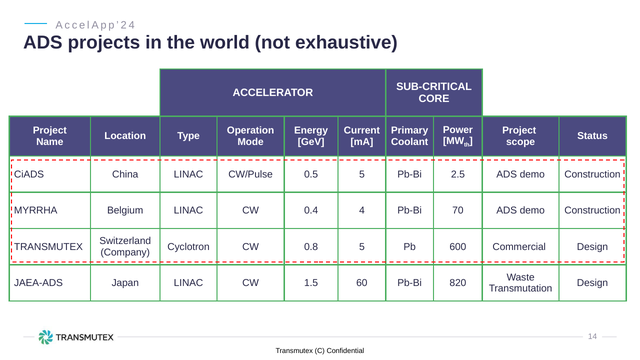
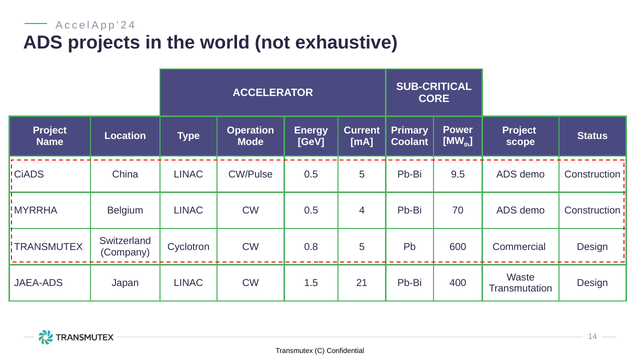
2.5: 2.5 -> 9.5
CW 0.4: 0.4 -> 0.5
60: 60 -> 21
820: 820 -> 400
